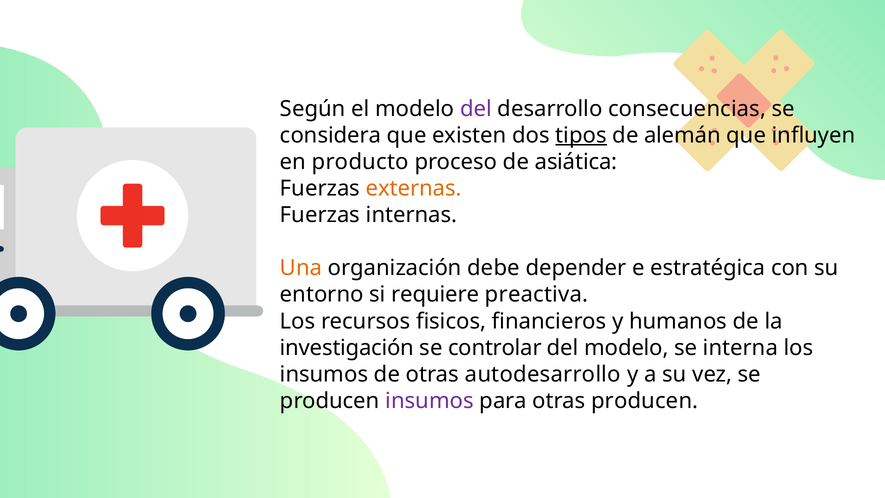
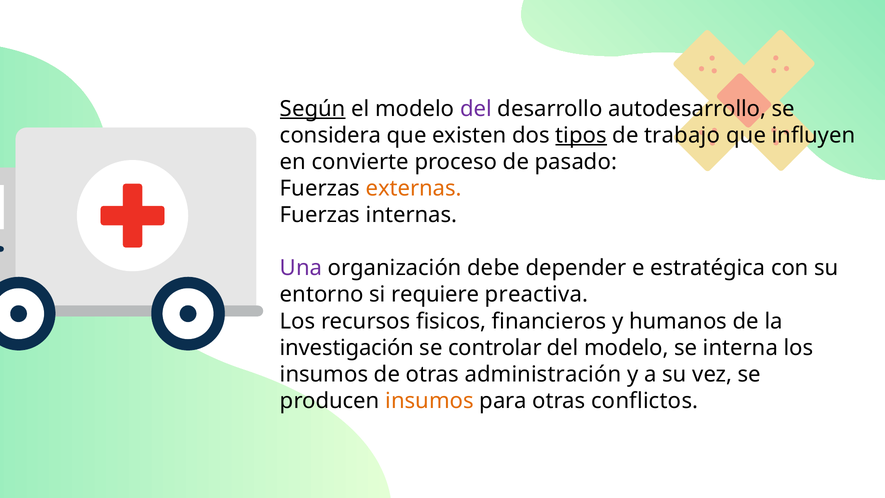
Según underline: none -> present
consecuencias: consecuencias -> autodesarrollo
alemán: alemán -> trabajo
producto: producto -> convierte
asiática: asiática -> pasado
Una colour: orange -> purple
autodesarrollo: autodesarrollo -> administración
insumos at (430, 401) colour: purple -> orange
otras producen: producen -> conflictos
